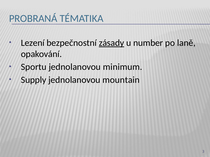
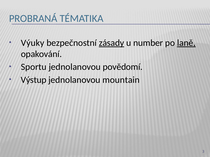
Lezení: Lezení -> Výuky
laně underline: none -> present
minimum: minimum -> povědomí
Supply: Supply -> Výstup
